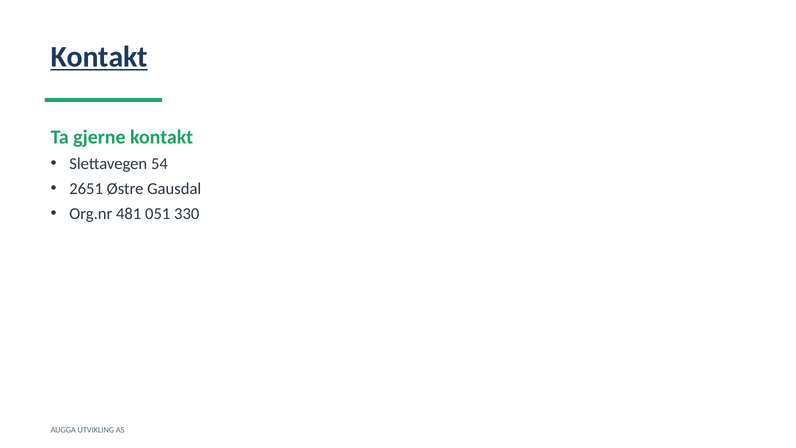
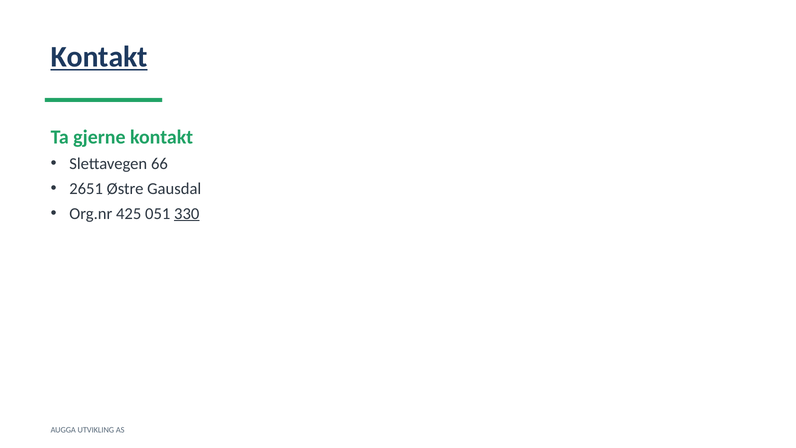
54: 54 -> 66
481: 481 -> 425
330 underline: none -> present
